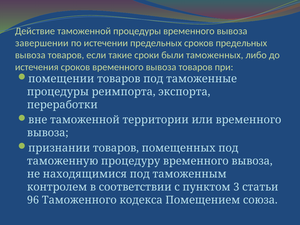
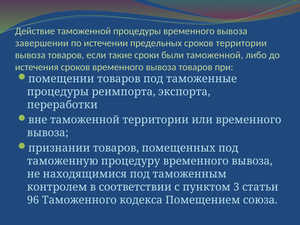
сроков предельных: предельных -> территории
были таможенных: таможенных -> таможенной
